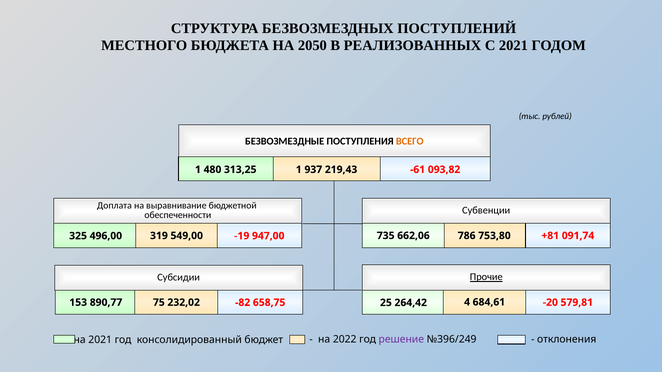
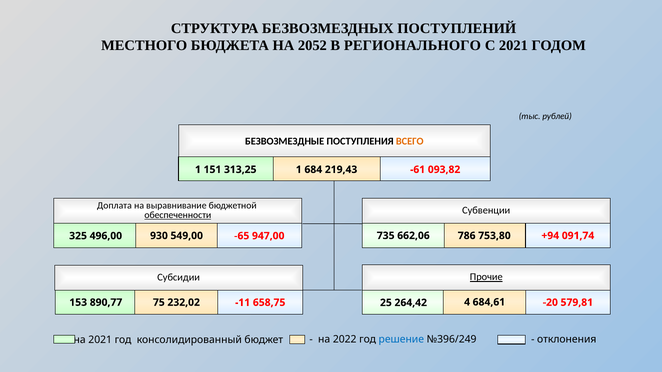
2050: 2050 -> 2052
РЕАЛИЗОВАННЫХ: РЕАЛИЗОВАННЫХ -> РЕГИОНАЛЬНОГО
480: 480 -> 151
937: 937 -> 684
обеспеченности underline: none -> present
+81: +81 -> +94
319: 319 -> 930
-19: -19 -> -65
-82: -82 -> -11
решение colour: purple -> blue
